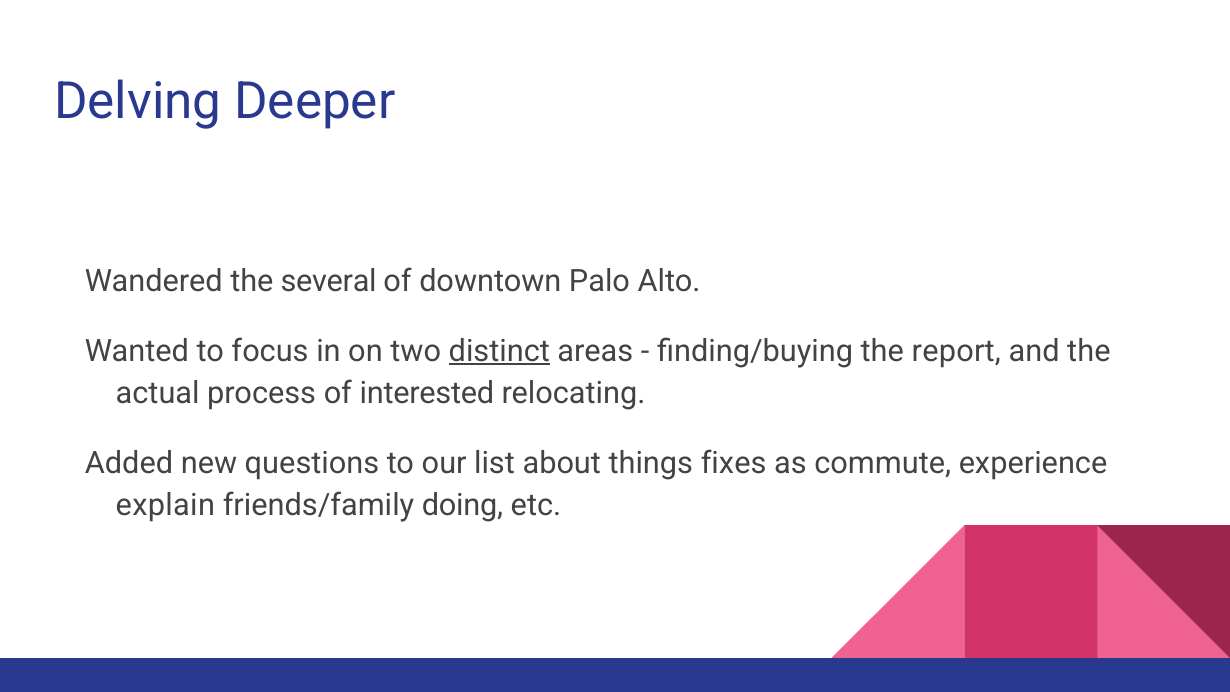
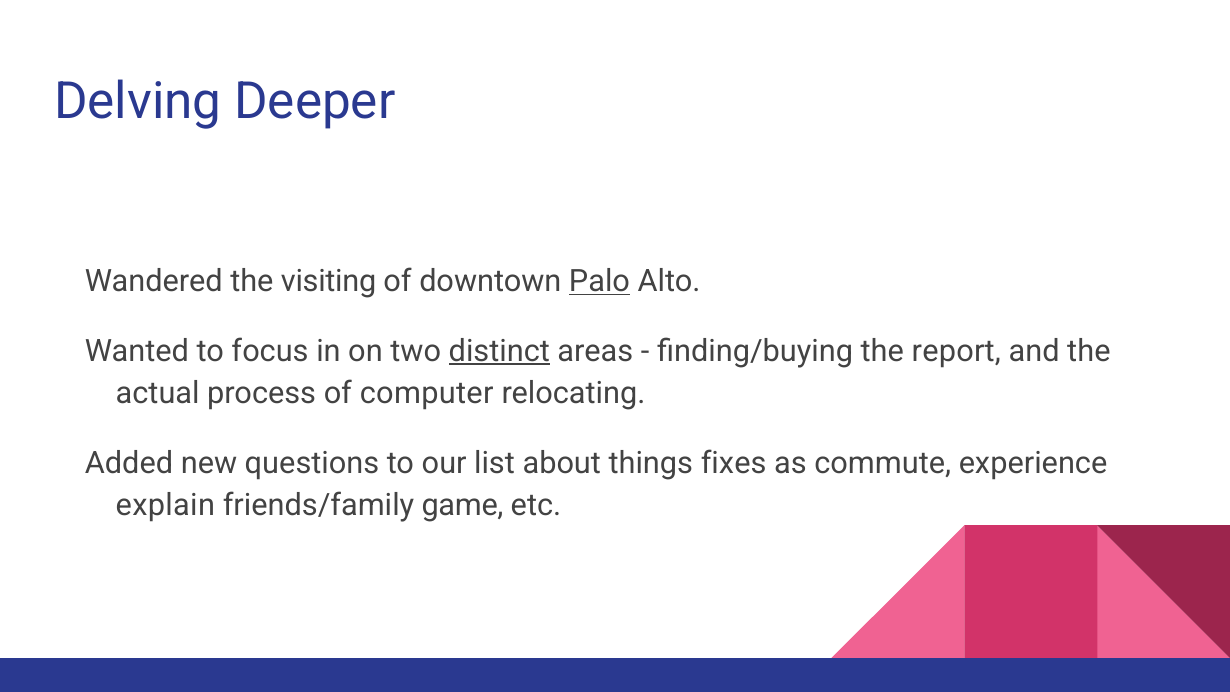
several: several -> visiting
Palo underline: none -> present
interested: interested -> computer
doing: doing -> game
